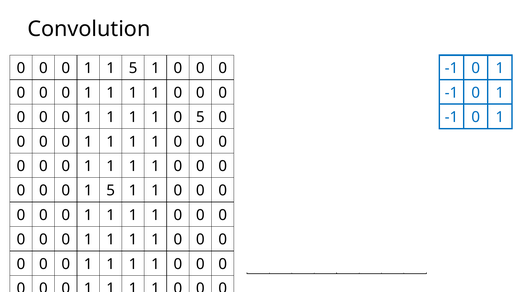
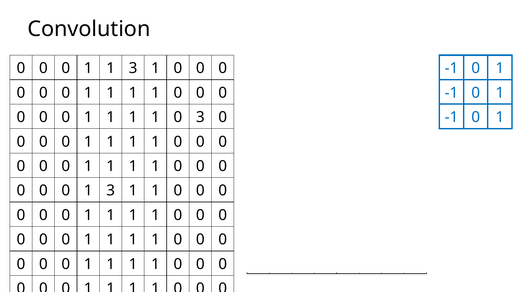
1 1 5: 5 -> 3
0 5: 5 -> 3
0 1 5: 5 -> 3
